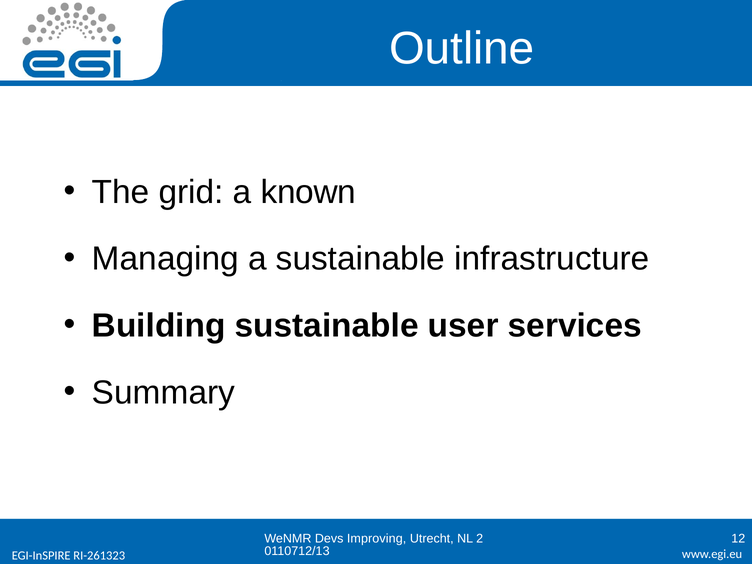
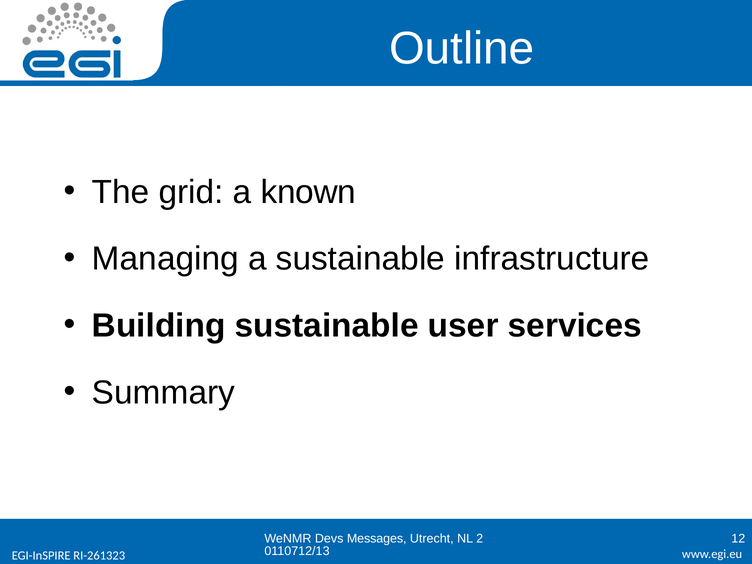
Improving: Improving -> Messages
